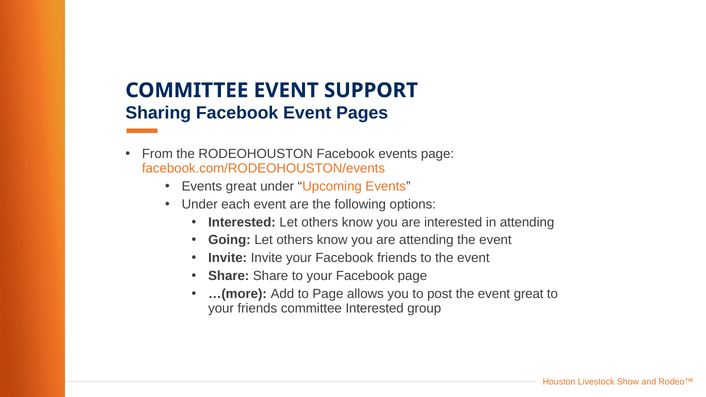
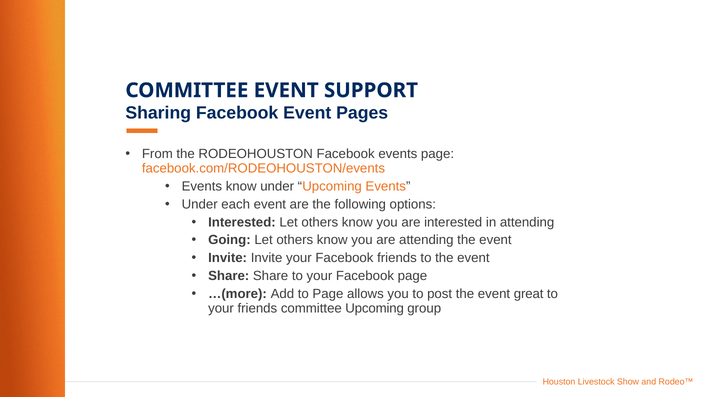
Events great: great -> know
committee Interested: Interested -> Upcoming
